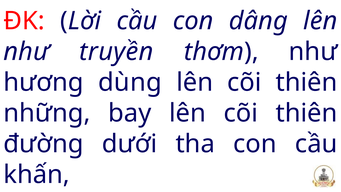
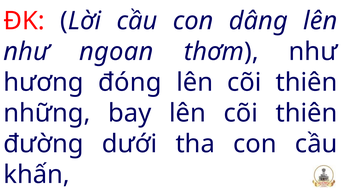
truyền: truyền -> ngoan
dùng: dùng -> đóng
